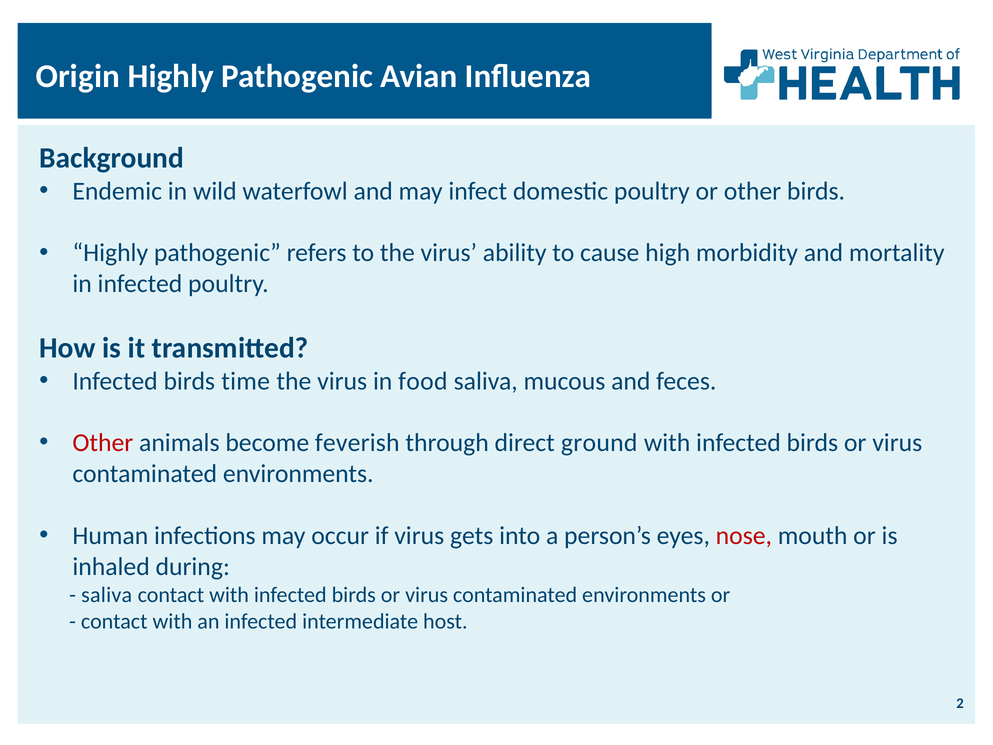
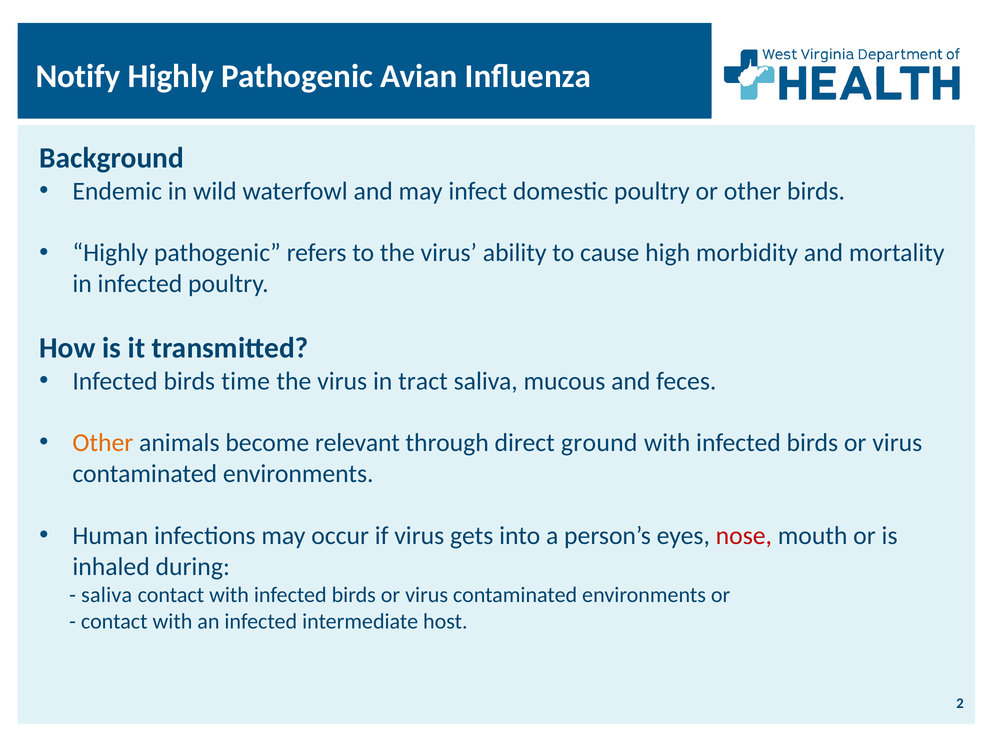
Origin: Origin -> Notify
food: food -> tract
Other at (103, 443) colour: red -> orange
feverish: feverish -> relevant
